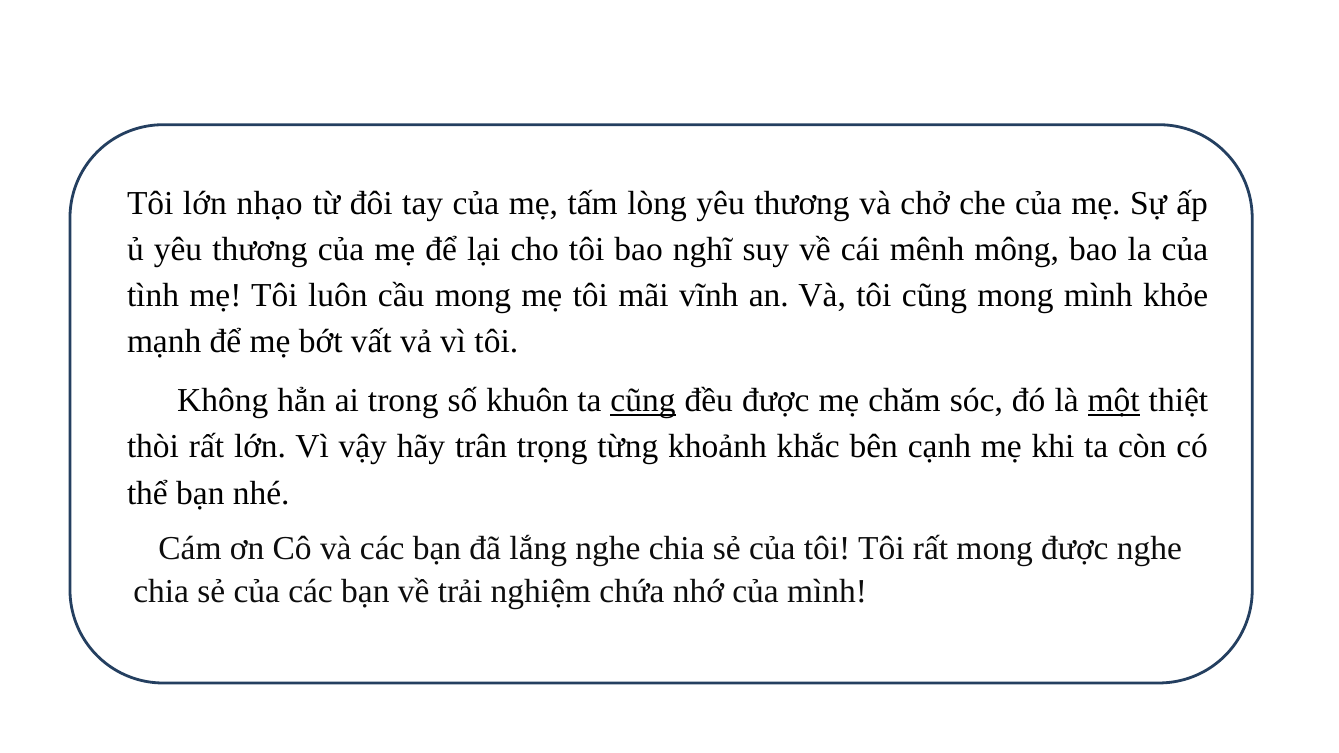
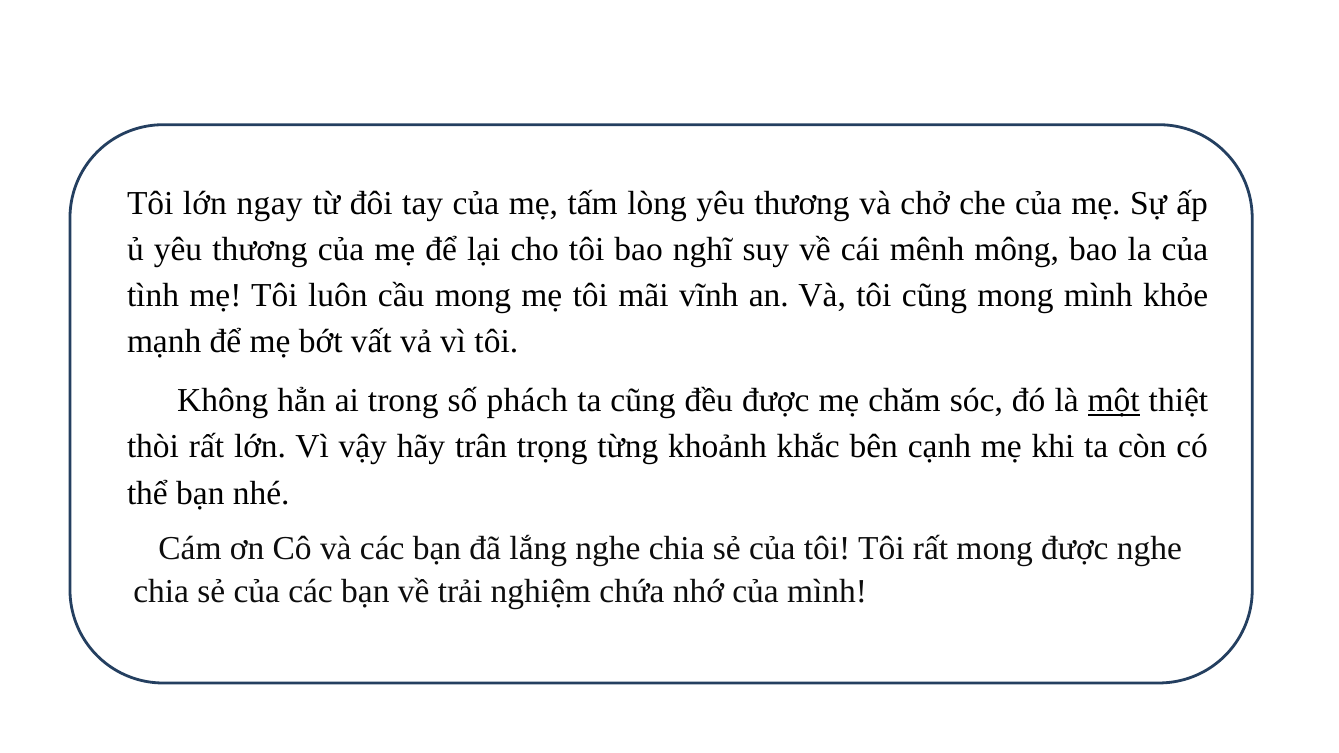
nhạo: nhạo -> ngay
khuôn: khuôn -> phách
cũng at (643, 401) underline: present -> none
